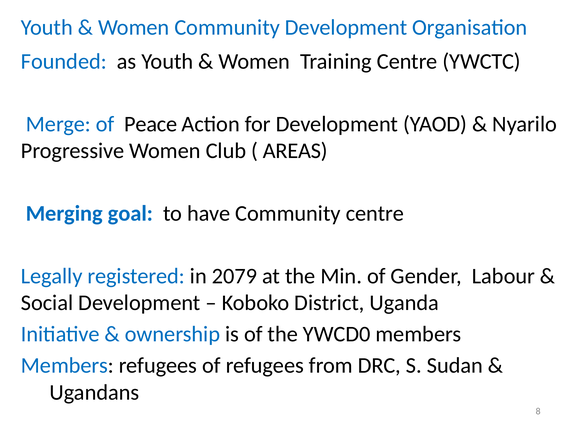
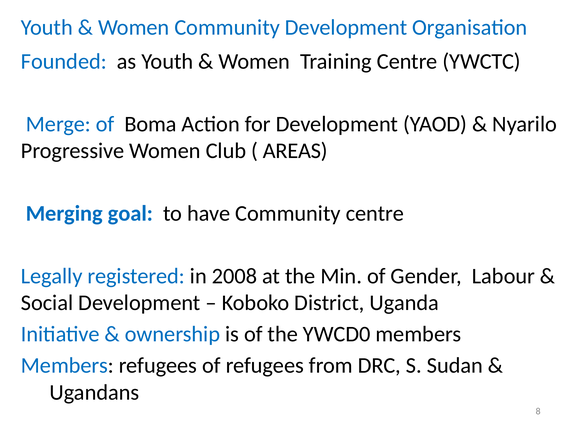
Peace: Peace -> Boma
2079: 2079 -> 2008
